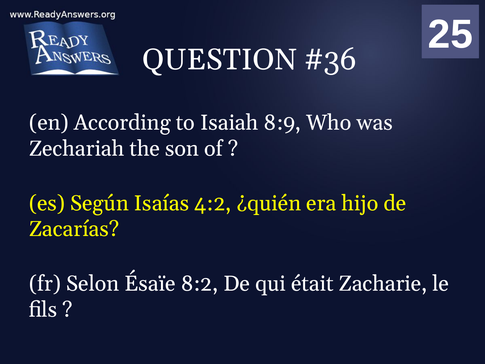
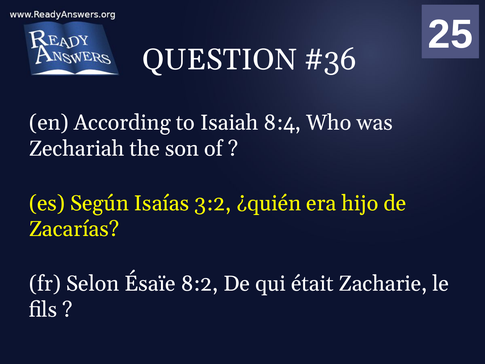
8:9: 8:9 -> 8:4
4:2: 4:2 -> 3:2
